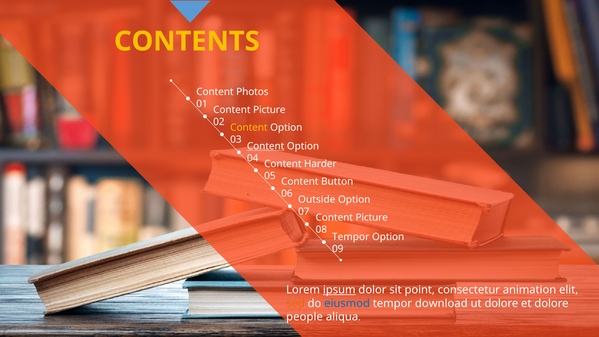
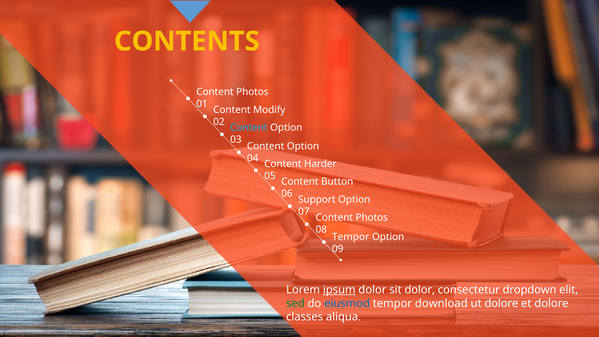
Picture at (269, 110): Picture -> Modify
Content at (249, 128) colour: yellow -> light blue
Content at (266, 146) underline: present -> none
Outside: Outside -> Support
Picture at (372, 218): Picture -> Photos
sit point: point -> dolor
animation: animation -> dropdown
sed colour: orange -> green
people: people -> classes
